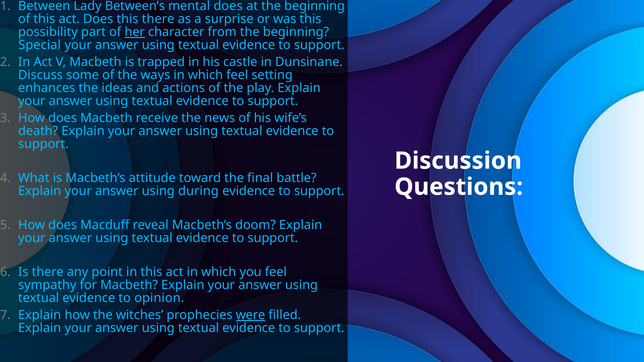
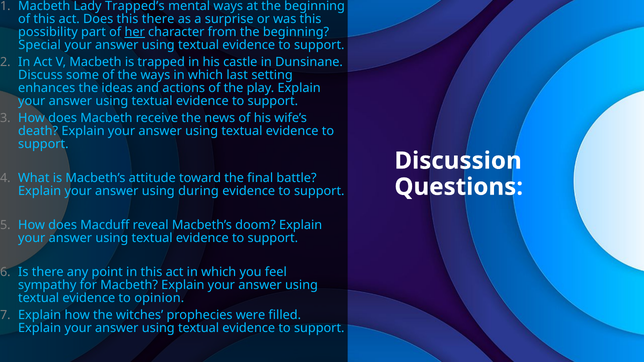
Between at (44, 6): Between -> Macbeth
Between’s: Between’s -> Trapped’s
mental does: does -> ways
which feel: feel -> last
were underline: present -> none
